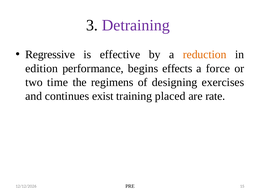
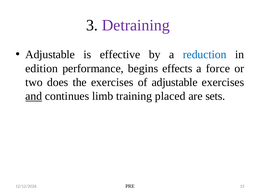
Regressive at (50, 55): Regressive -> Adjustable
reduction colour: orange -> blue
time: time -> does
the regimens: regimens -> exercises
of designing: designing -> adjustable
and underline: none -> present
exist: exist -> limb
rate: rate -> sets
